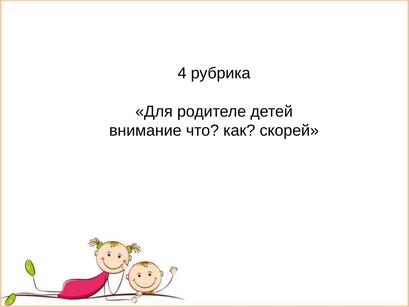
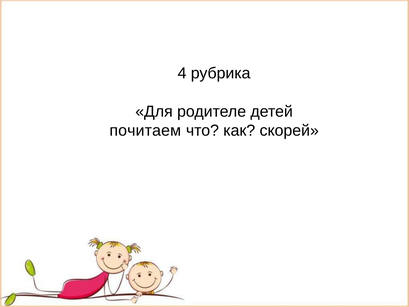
внимание: внимание -> почитаем
